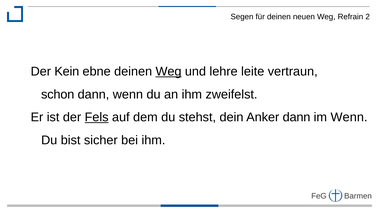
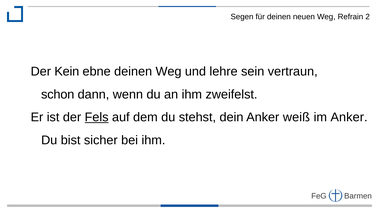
Weg at (169, 71) underline: present -> none
leite: leite -> sein
Anker dann: dann -> weiß
im Wenn: Wenn -> Anker
